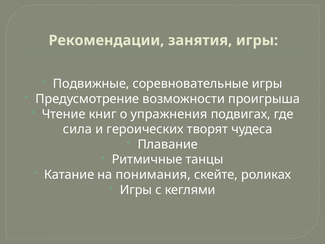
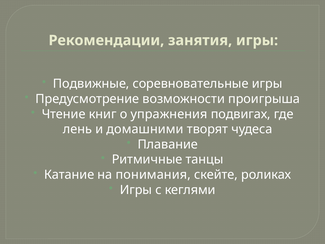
сила: сила -> лень
героических: героических -> домашними
